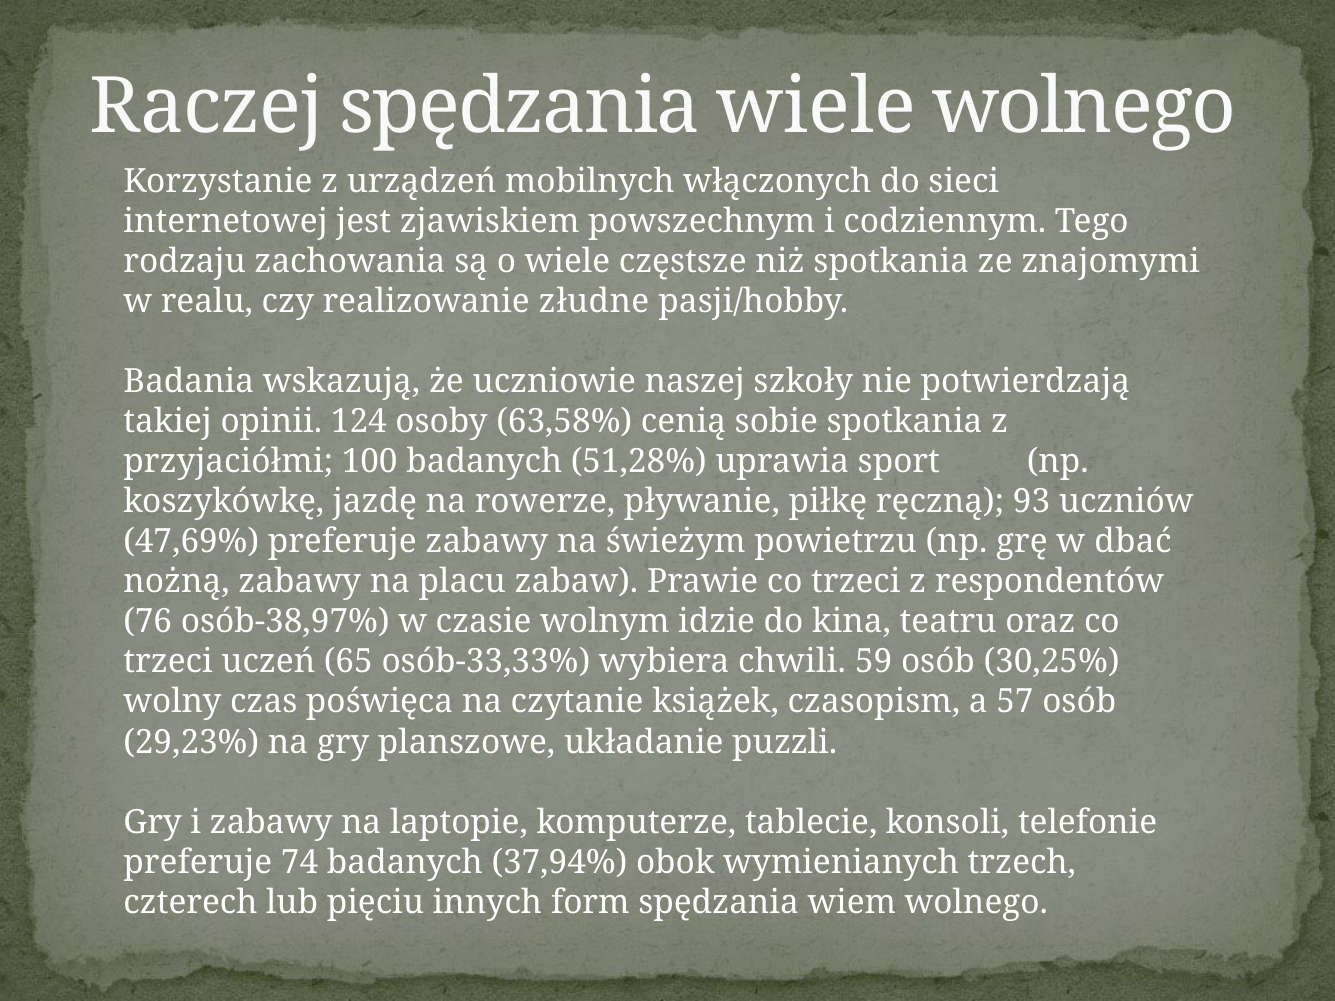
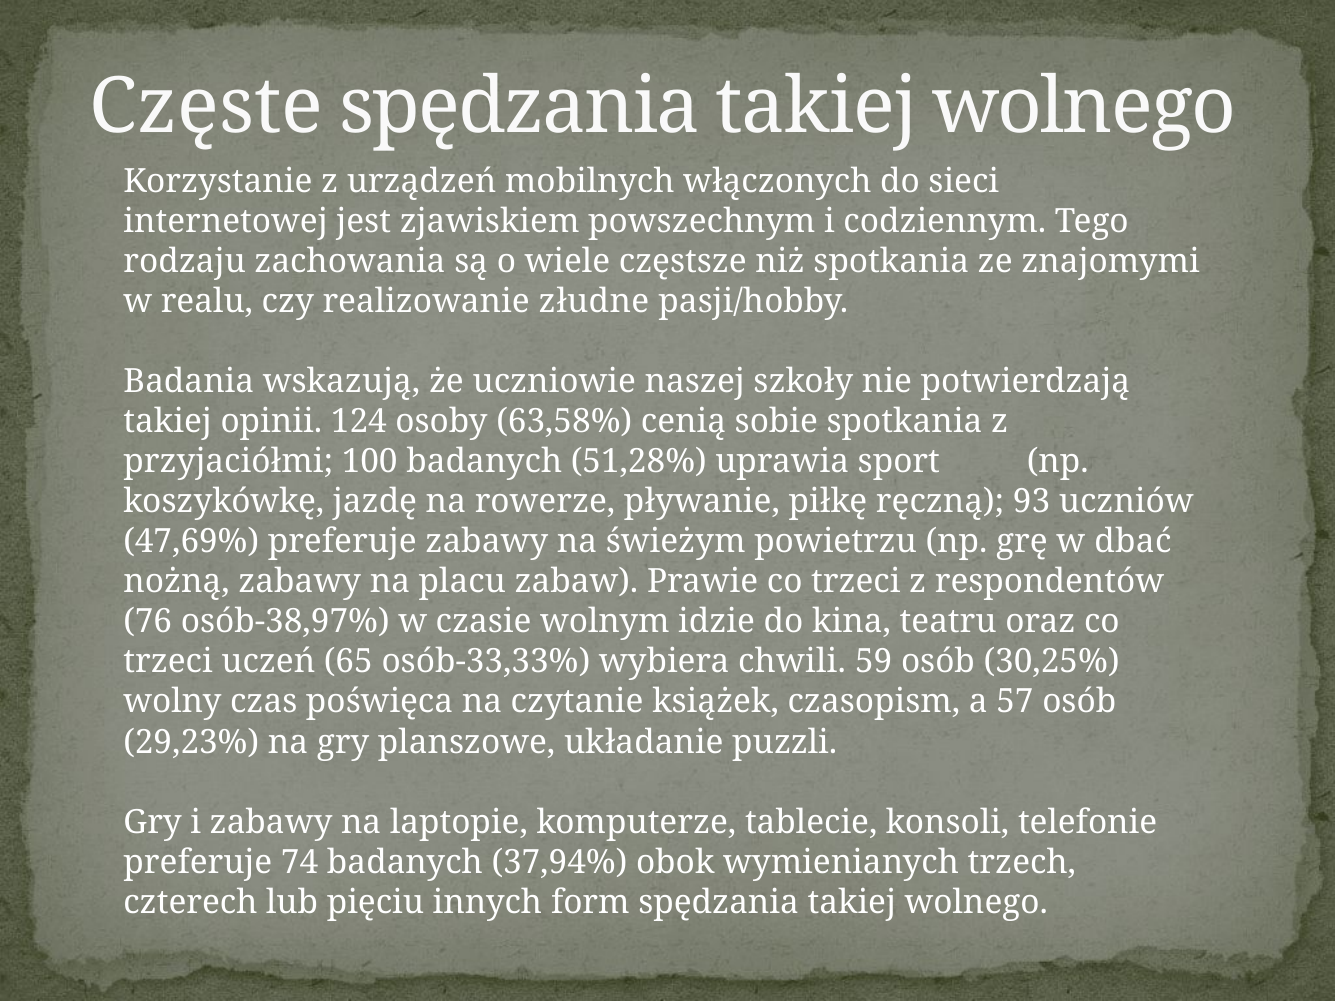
Raczej: Raczej -> Częste
wiele at (816, 107): wiele -> takiej
form spędzania wiem: wiem -> takiej
